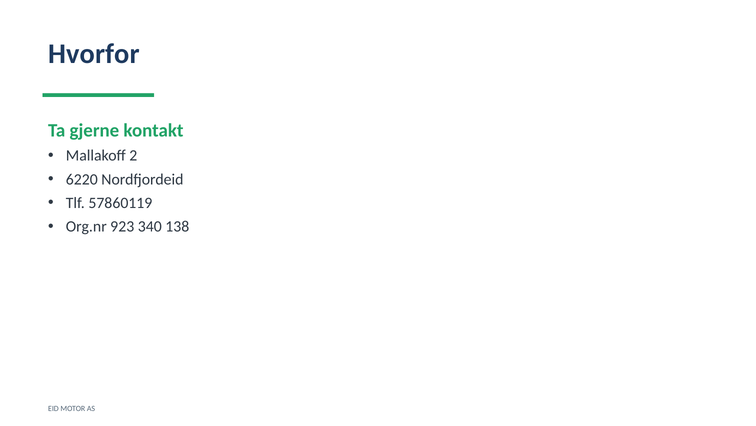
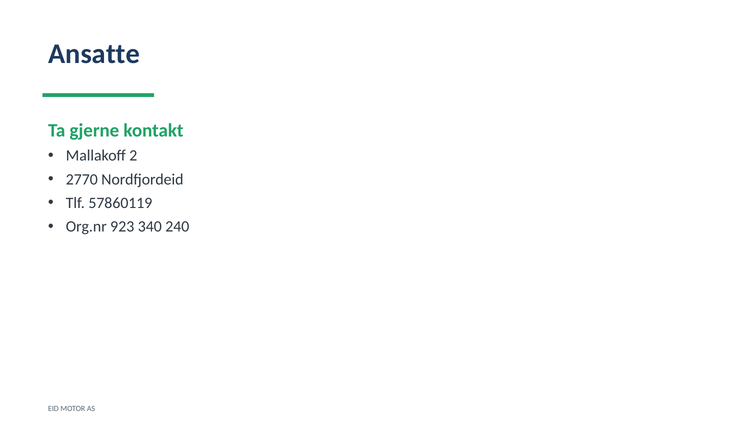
Hvorfor: Hvorfor -> Ansatte
6220: 6220 -> 2770
138: 138 -> 240
